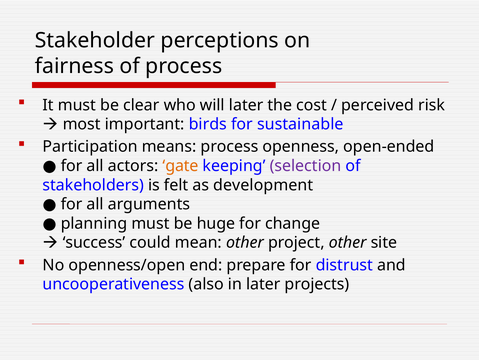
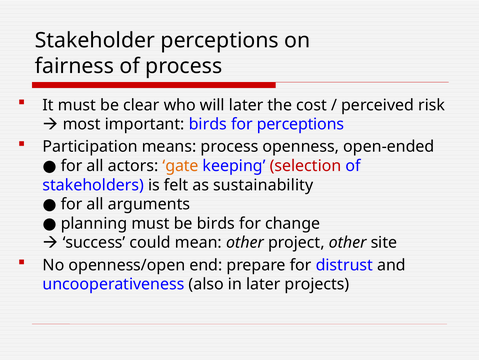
for sustainable: sustainable -> perceptions
selection colour: purple -> red
development: development -> sustainability
be huge: huge -> birds
